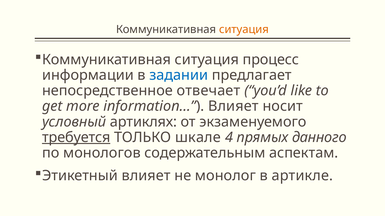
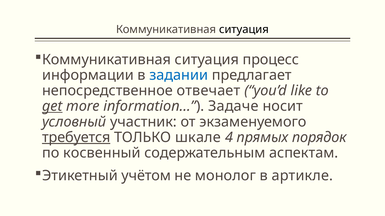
ситуация at (244, 29) colour: orange -> black
get underline: none -> present
information… Влияет: Влияет -> Задаче
артиклях: артиклях -> участник
данного: данного -> порядок
монологов: монологов -> косвенный
Этикетный влияет: влияет -> учётом
